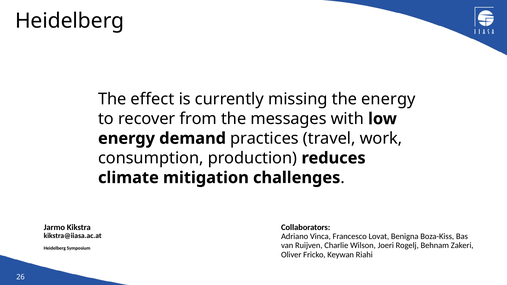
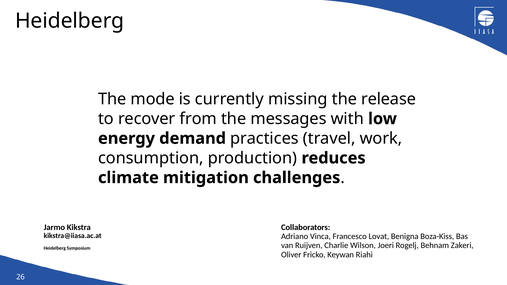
effect: effect -> mode
the energy: energy -> release
